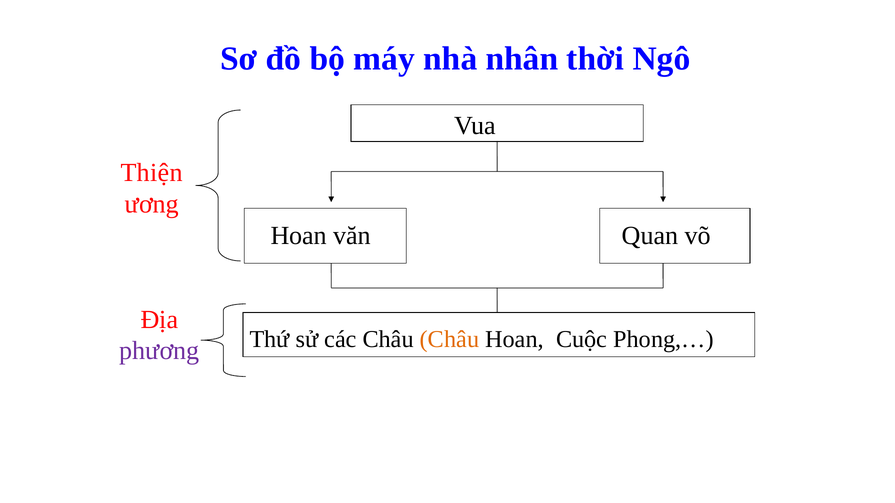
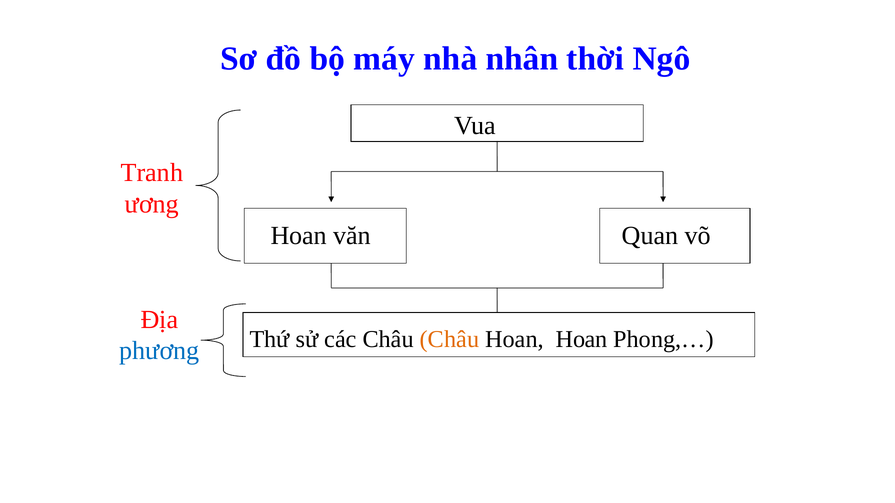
Thiện: Thiện -> Tranh
Hoan Cuộc: Cuộc -> Hoan
phương colour: purple -> blue
